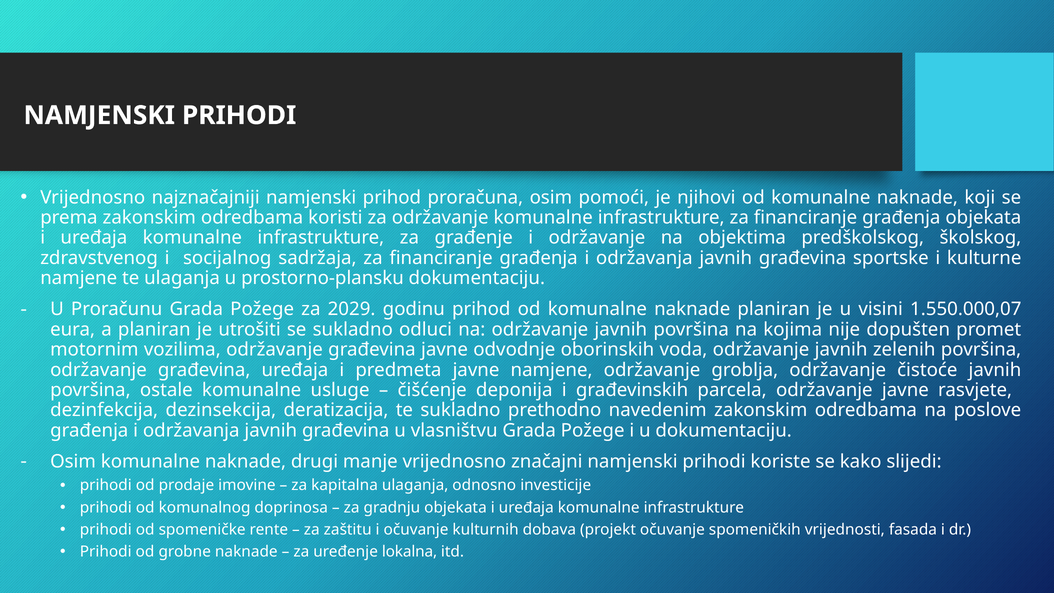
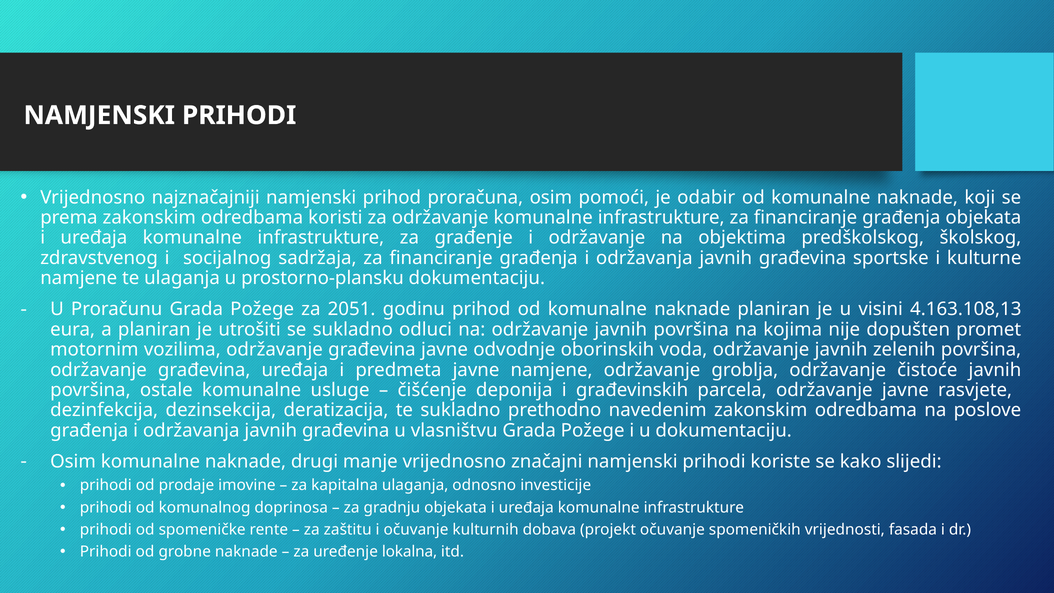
njihovi: njihovi -> odabir
2029: 2029 -> 2051
1.550.000,07: 1.550.000,07 -> 4.163.108,13
